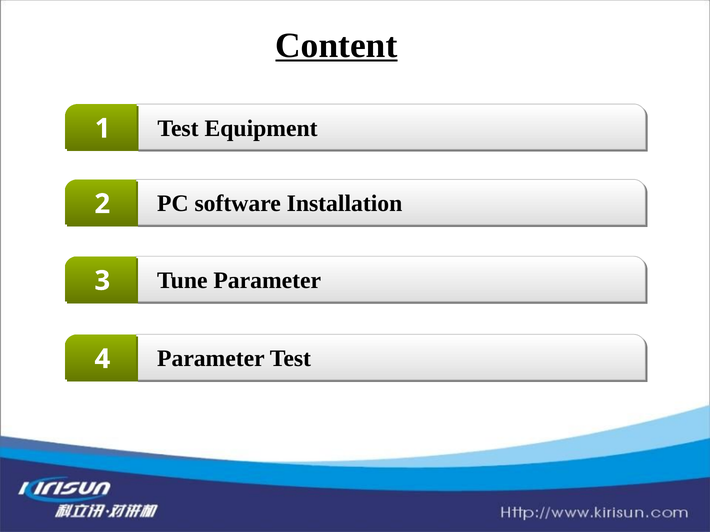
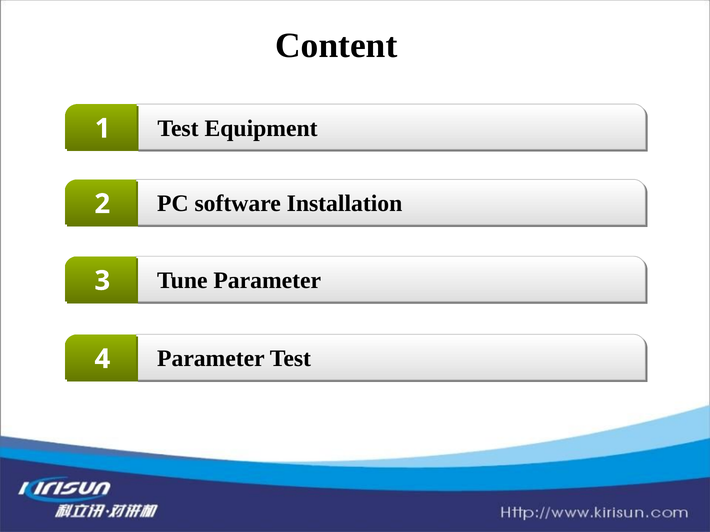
Content underline: present -> none
